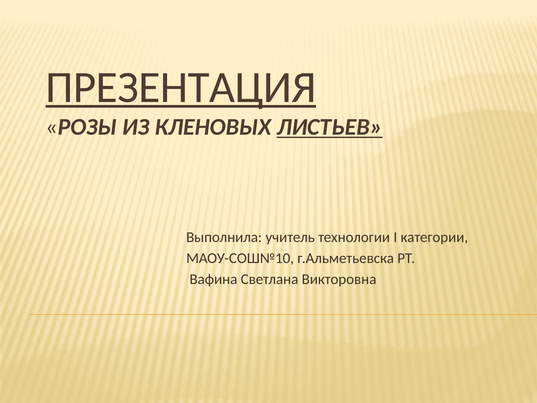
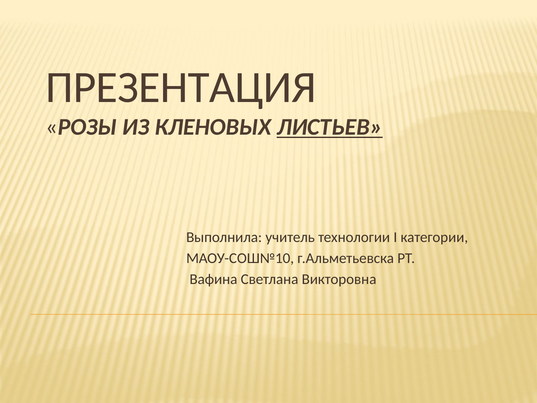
ПРЕЗЕНТАЦИЯ underline: present -> none
